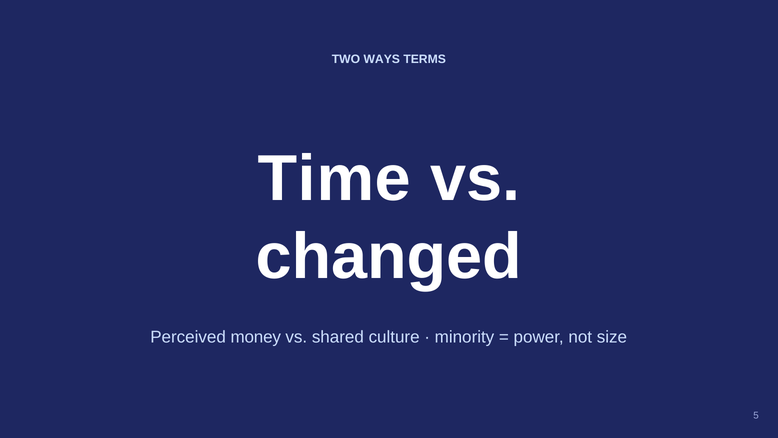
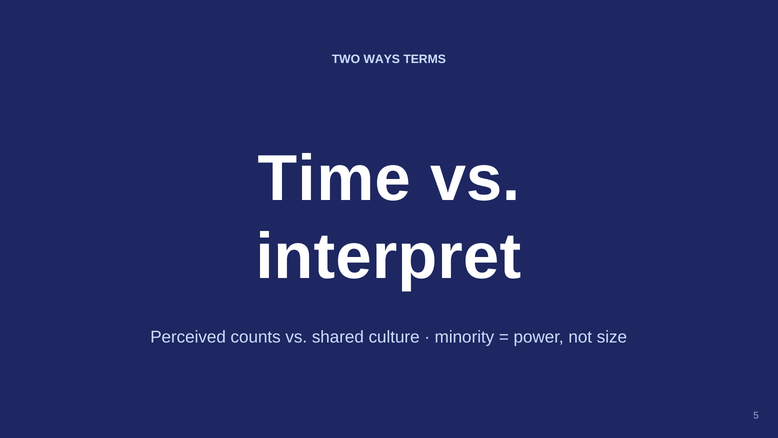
changed: changed -> interpret
money: money -> counts
